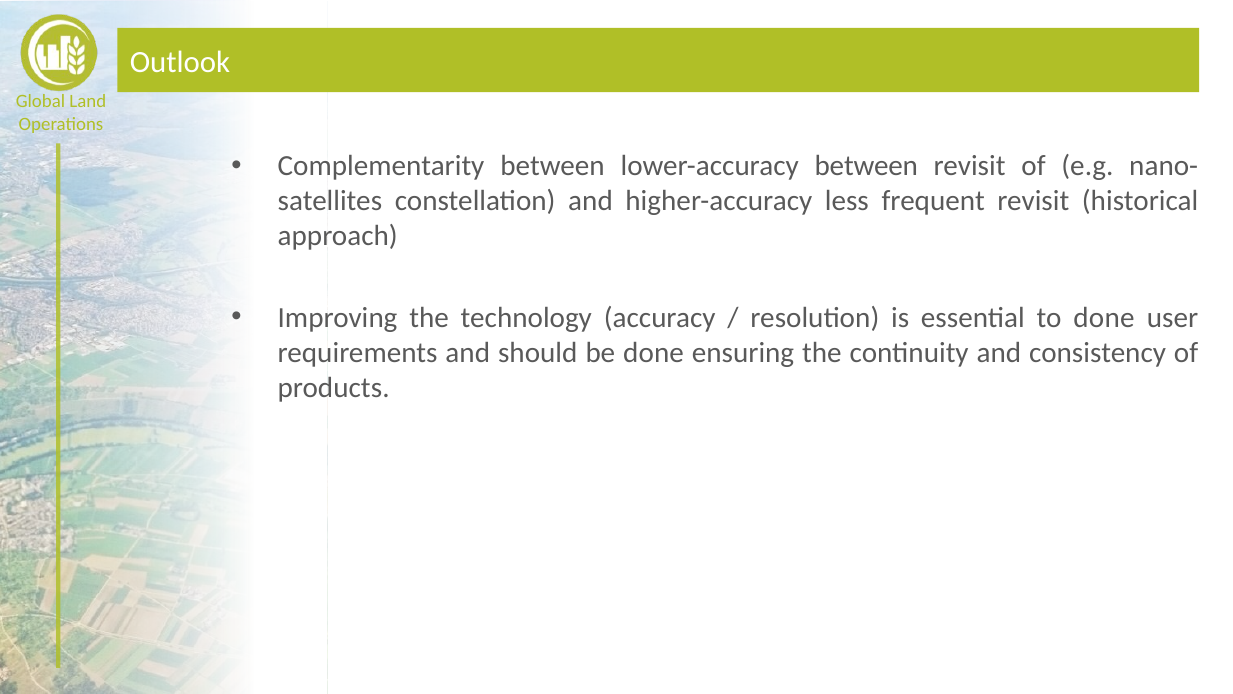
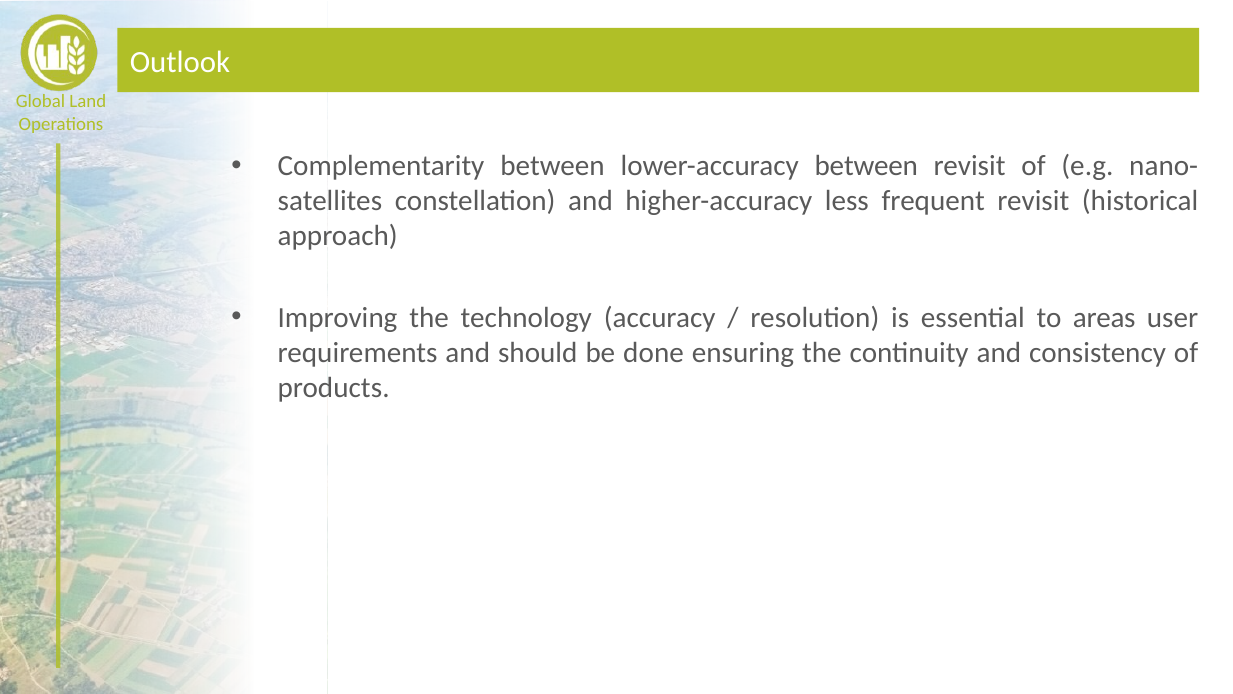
to done: done -> areas
